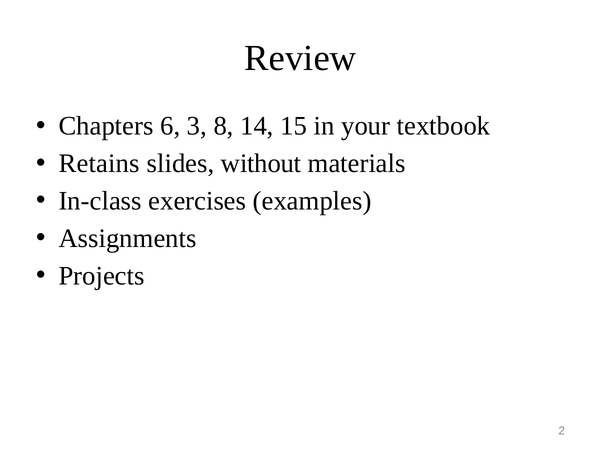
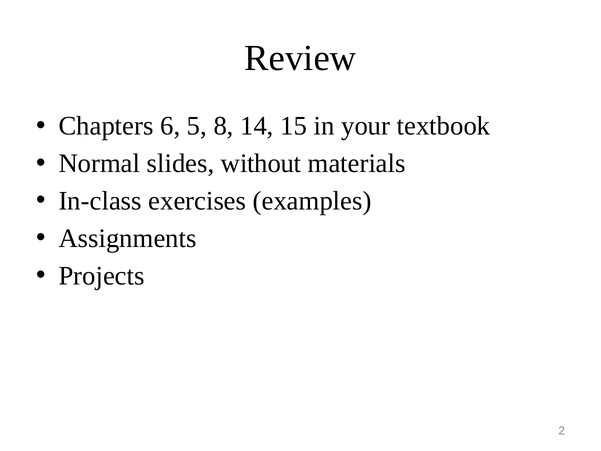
3: 3 -> 5
Retains: Retains -> Normal
